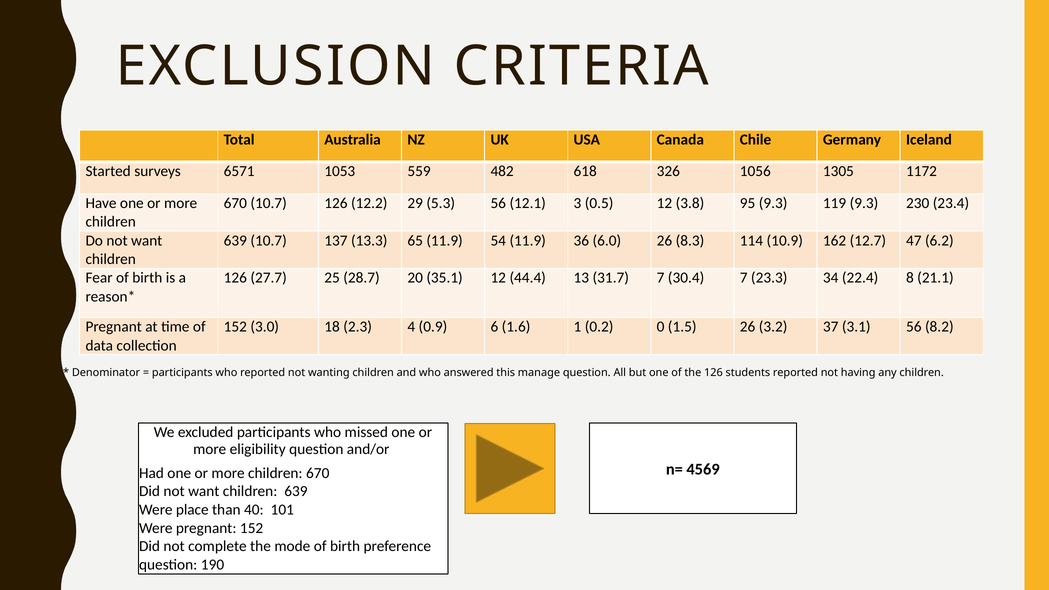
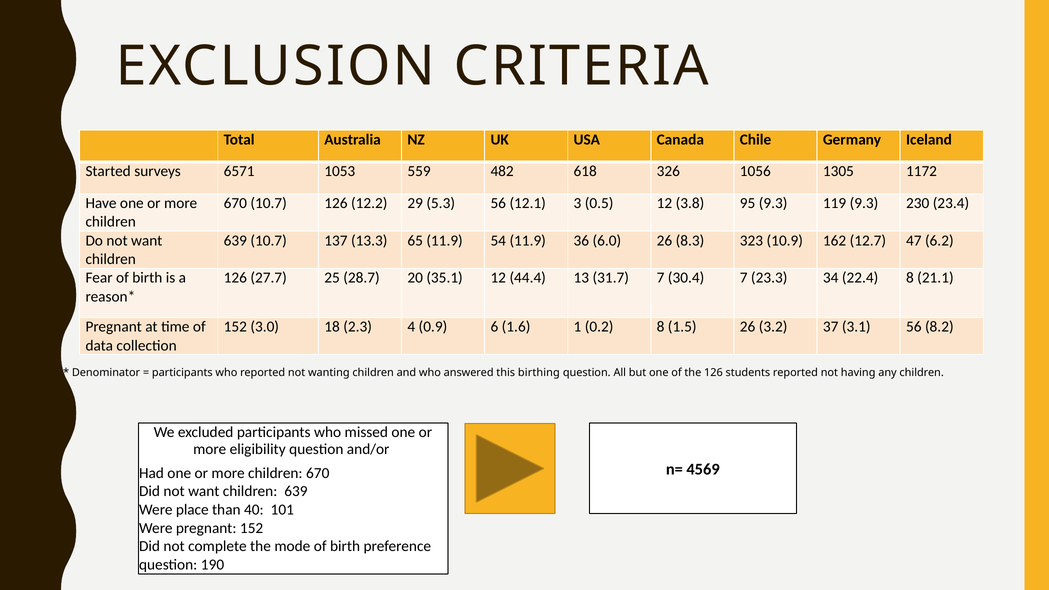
114: 114 -> 323
0.2 0: 0 -> 8
manage: manage -> birthing
